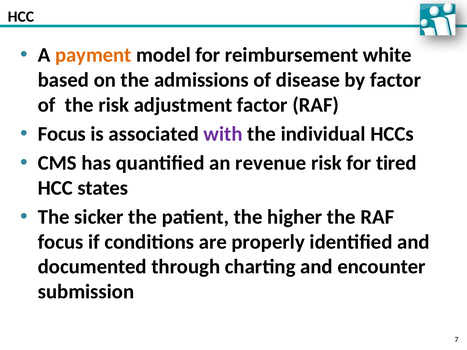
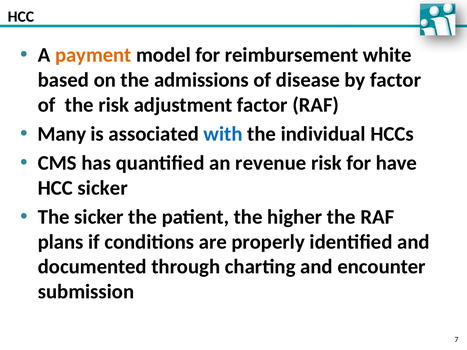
Focus at (62, 134): Focus -> Many
with colour: purple -> blue
tired: tired -> have
HCC states: states -> sicker
focus at (61, 242): focus -> plans
